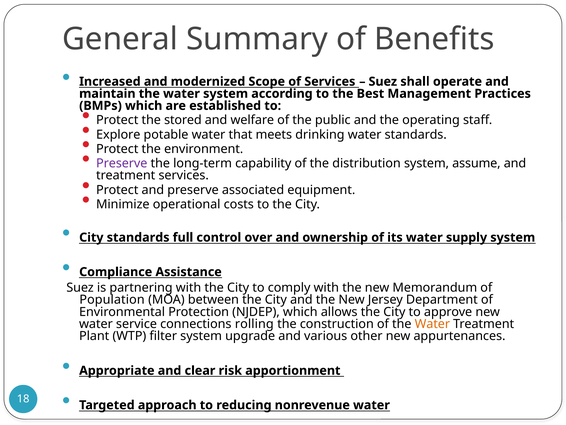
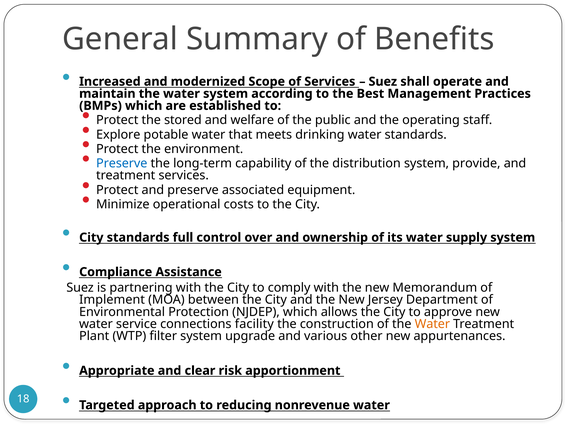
Preserve at (122, 163) colour: purple -> blue
assume: assume -> provide
Population: Population -> Implement
rolling: rolling -> facility
